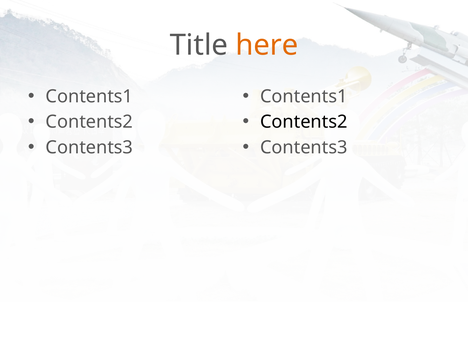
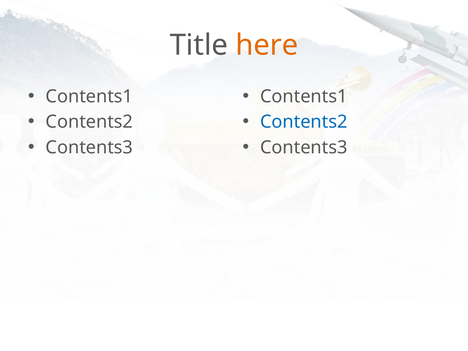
Contents2 at (304, 122) colour: black -> blue
